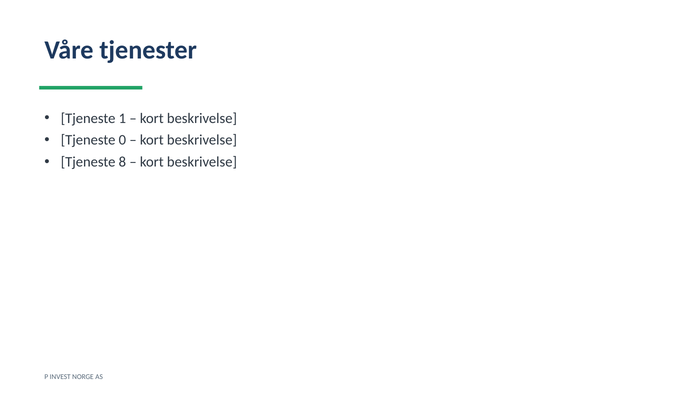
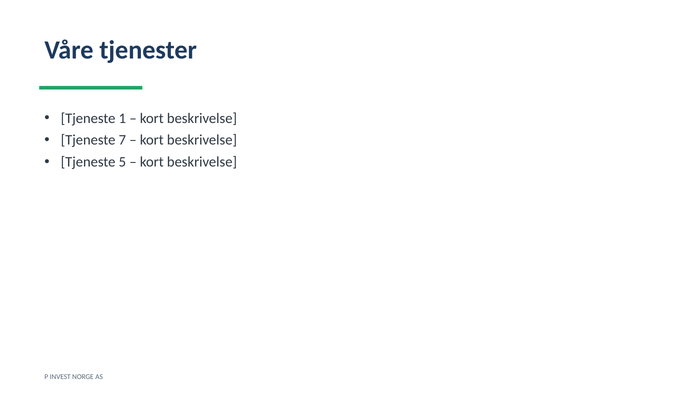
0: 0 -> 7
8: 8 -> 5
